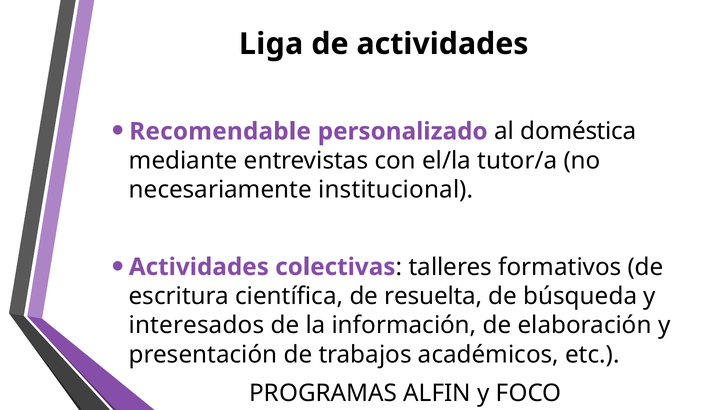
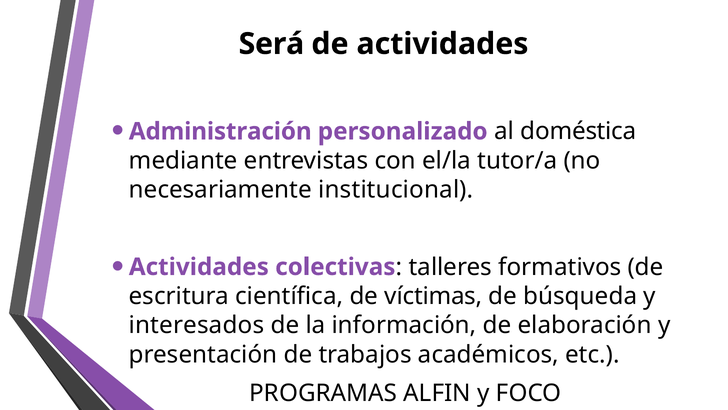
Liga: Liga -> Será
Recomendable: Recomendable -> Administración
resuelta: resuelta -> víctimas
